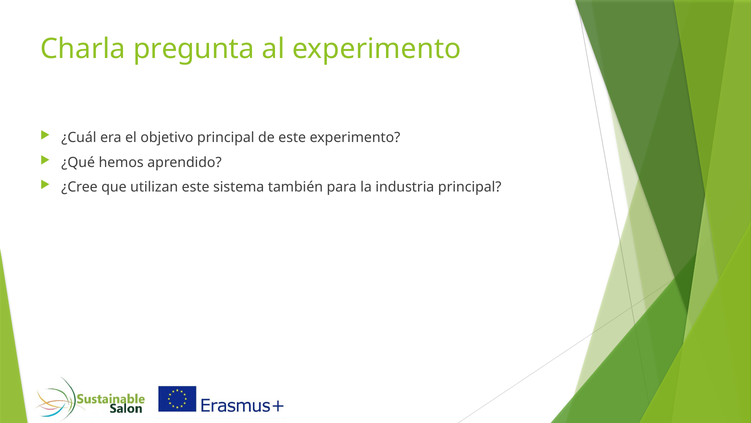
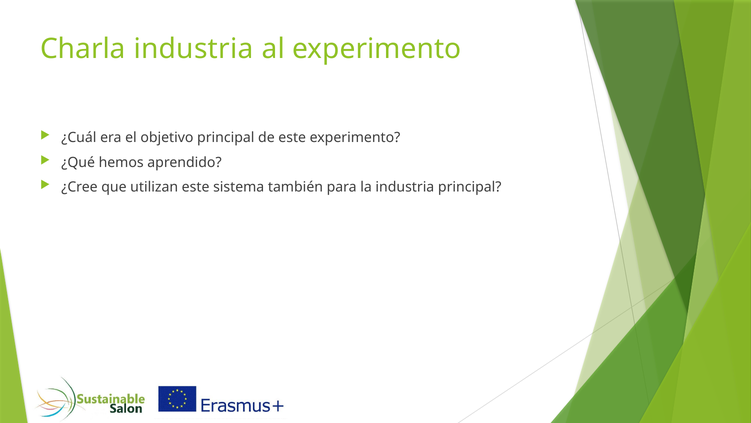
Charla pregunta: pregunta -> industria
